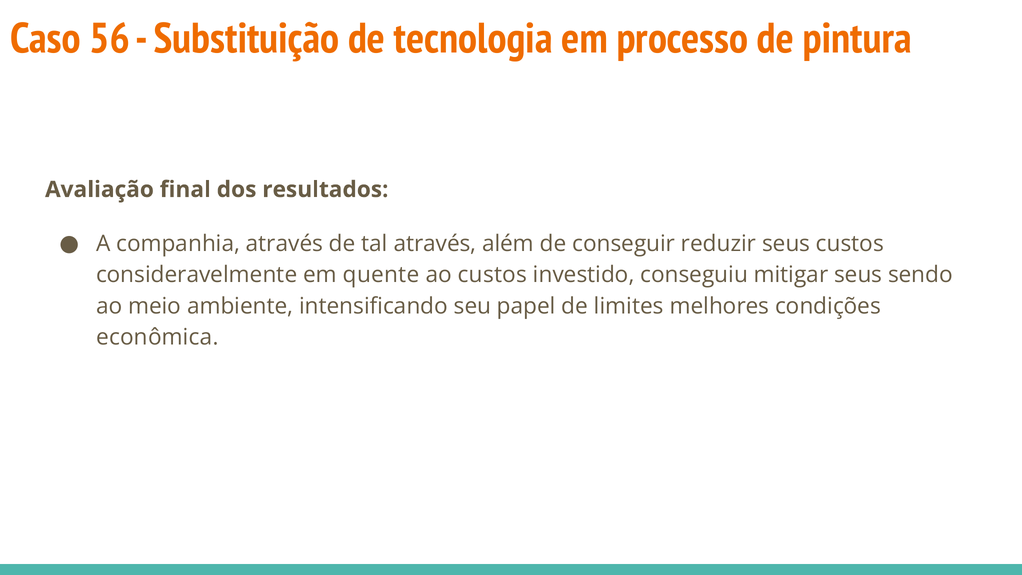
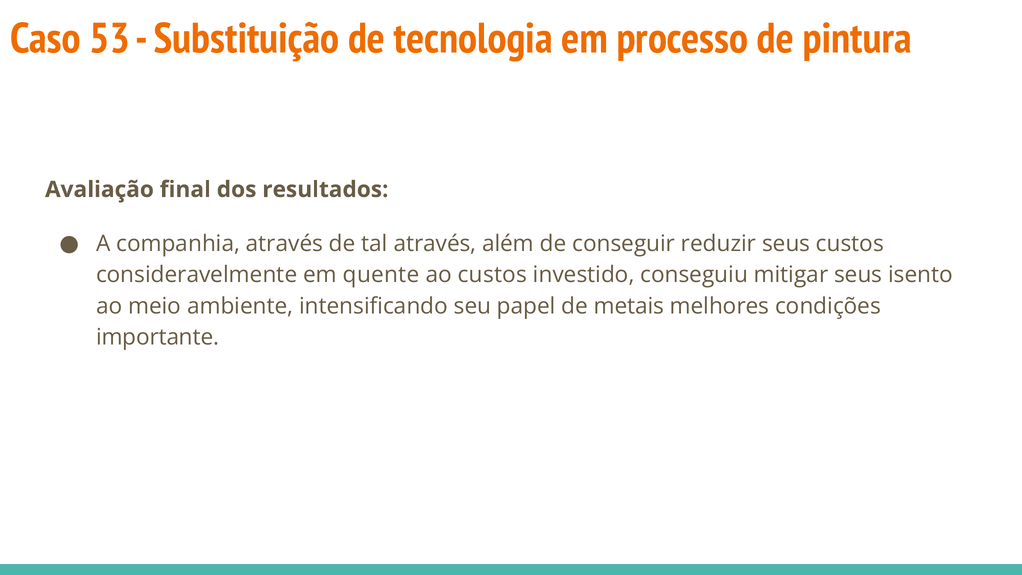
56: 56 -> 53
sendo: sendo -> isento
limites: limites -> metais
econômica: econômica -> importante
